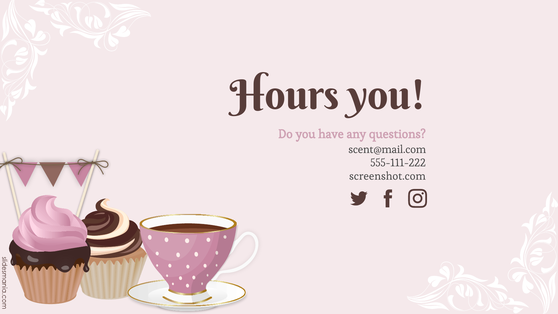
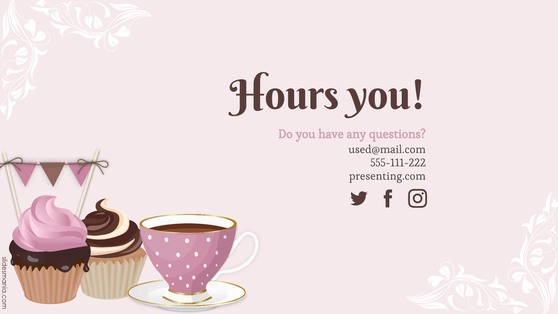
scent@mail.com: scent@mail.com -> used@mail.com
screenshot.com: screenshot.com -> presenting.com
